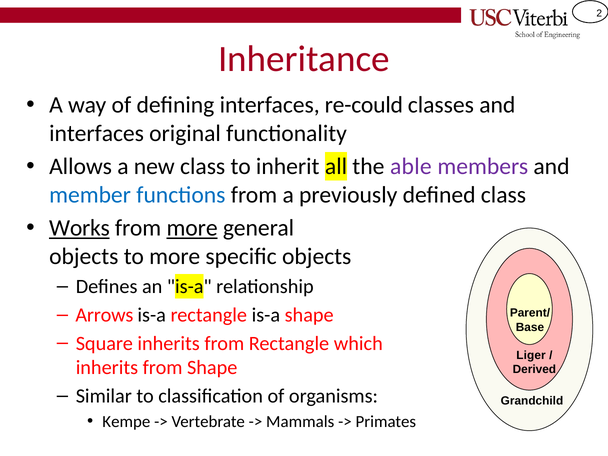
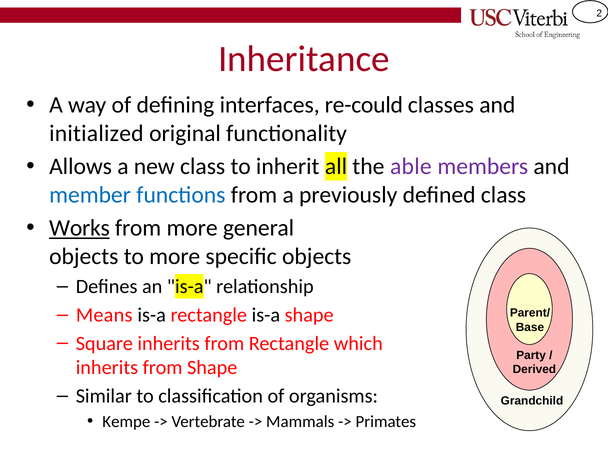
interfaces at (97, 133): interfaces -> initialized
more at (192, 228) underline: present -> none
Arrows: Arrows -> Means
Liger: Liger -> Party
